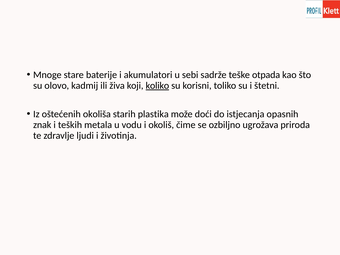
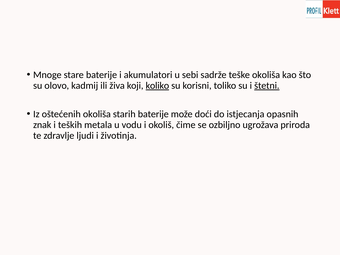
teške otpada: otpada -> okoliša
štetni underline: none -> present
starih plastika: plastika -> baterije
